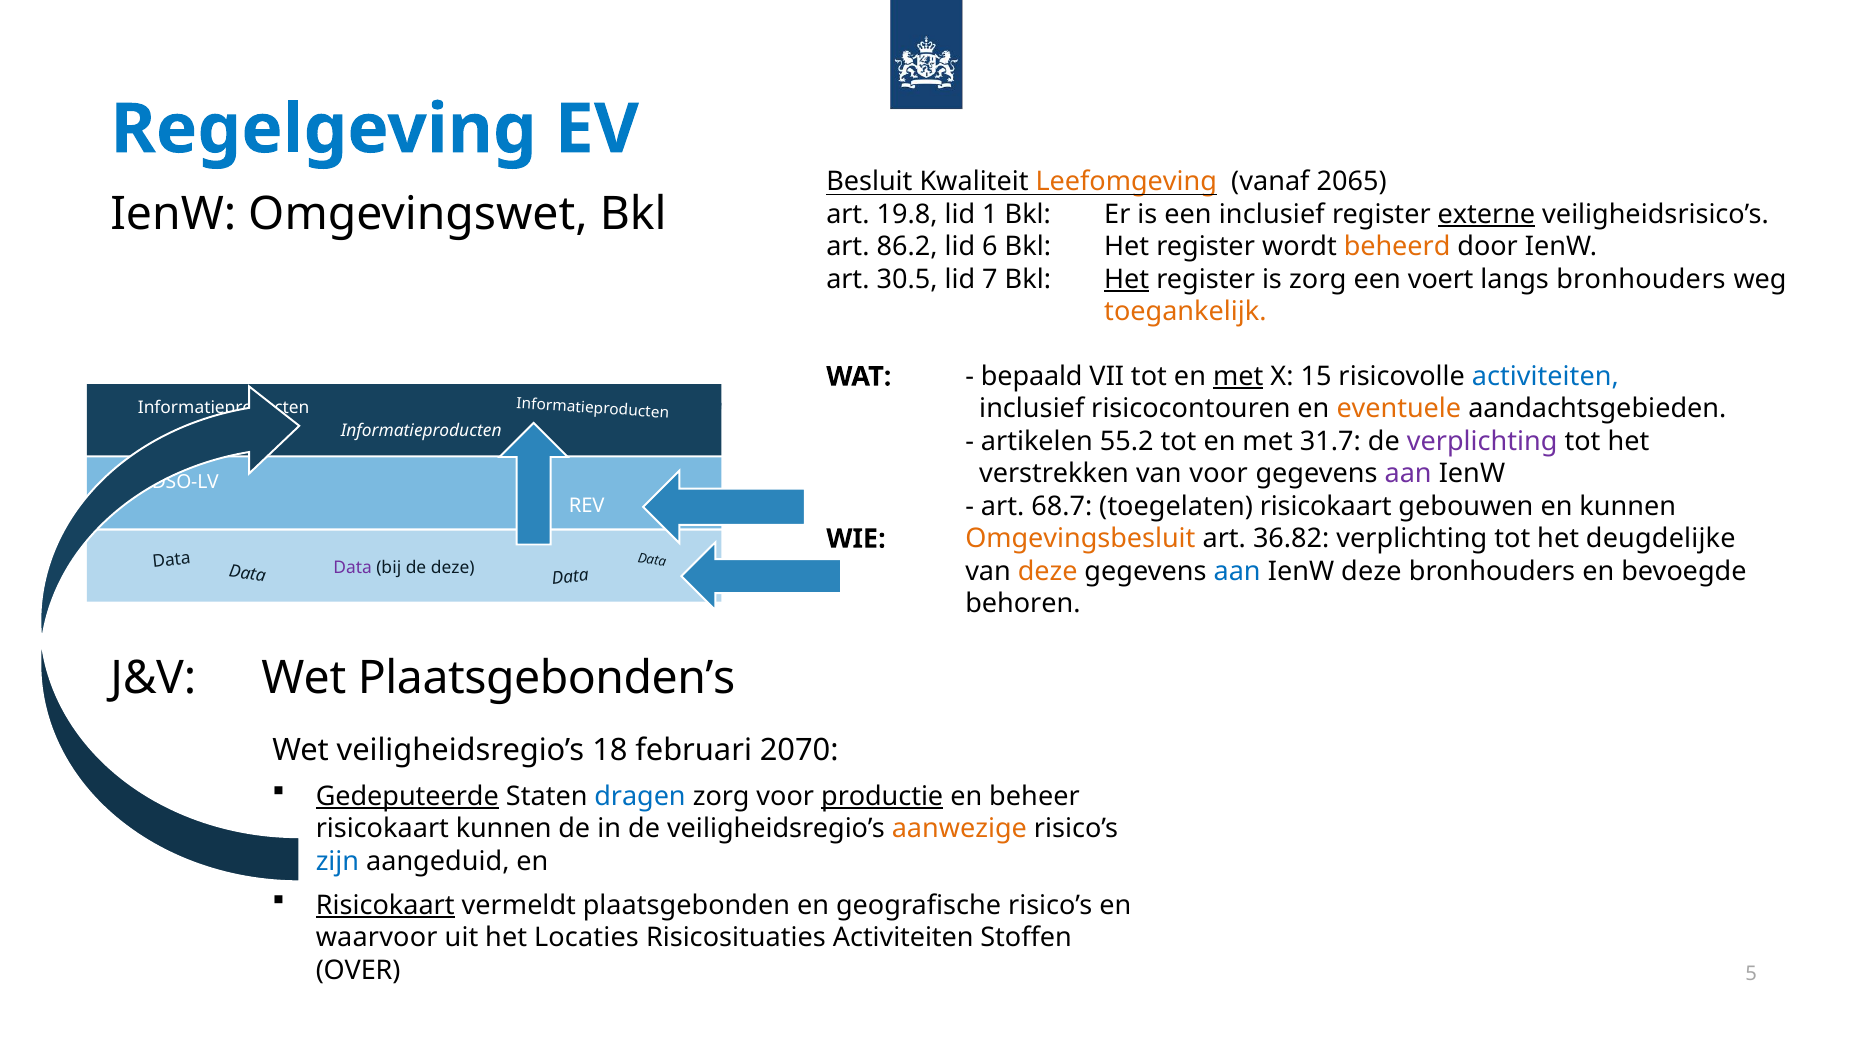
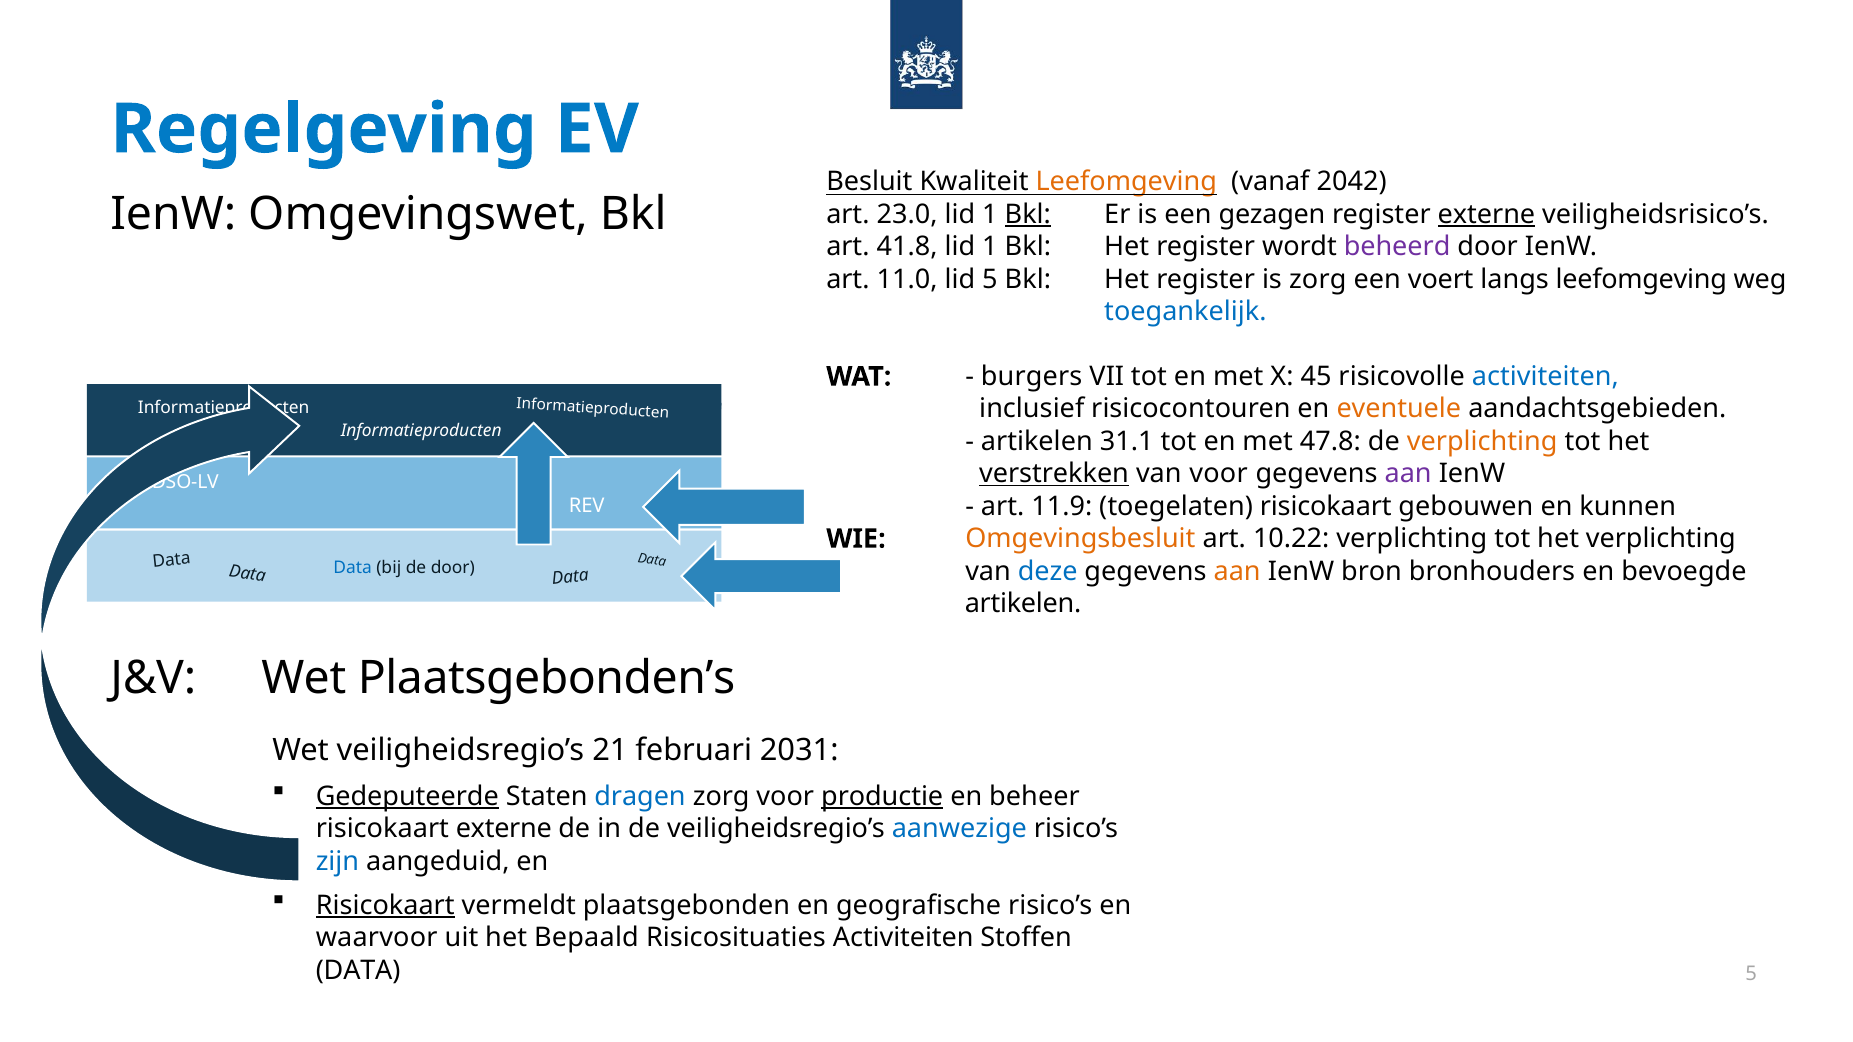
2065: 2065 -> 2042
19.8: 19.8 -> 23.0
Bkl at (1028, 214) underline: none -> present
een inclusief: inclusief -> gezagen
86.2: 86.2 -> 41.8
6 at (990, 247): 6 -> 1
beheerd colour: orange -> purple
30.5: 30.5 -> 11.0
lid 7: 7 -> 5
Het at (1127, 279) underline: present -> none
langs bronhouders: bronhouders -> leefomgeving
toegankelijk colour: orange -> blue
bepaald: bepaald -> burgers
met at (1238, 377) underline: present -> none
15: 15 -> 45
55.2: 55.2 -> 31.1
31.7: 31.7 -> 47.8
verplichting at (1482, 442) colour: purple -> orange
verstrekken underline: none -> present
68.7: 68.7 -> 11.9
36.82: 36.82 -> 10.22
het deugdelijke: deugdelijke -> verplichting
Data at (353, 567) colour: purple -> blue
de deze: deze -> door
deze at (1048, 571) colour: orange -> blue
aan at (1237, 571) colour: blue -> orange
IenW deze: deze -> bron
behoren at (1023, 604): behoren -> artikelen
18: 18 -> 21
2070: 2070 -> 2031
risicokaart kunnen: kunnen -> externe
aanwezige colour: orange -> blue
Locaties: Locaties -> Bepaald
OVER at (358, 970): OVER -> DATA
